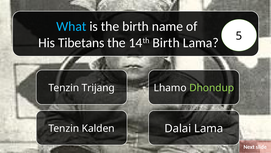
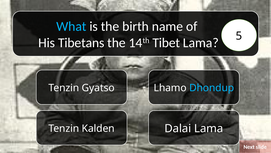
14th Birth: Birth -> Tibet
Trijang: Trijang -> Gyatso
Dhondup colour: light green -> light blue
